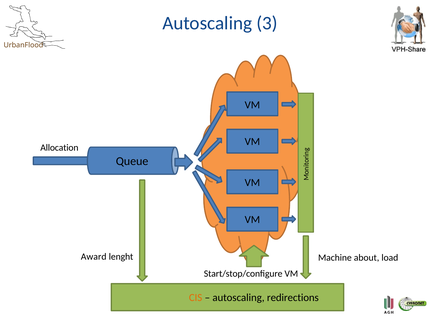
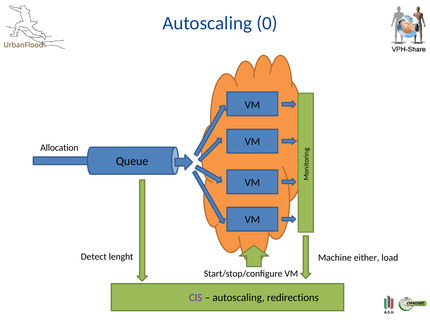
3: 3 -> 0
Award: Award -> Detect
about: about -> either
CIS colour: orange -> purple
